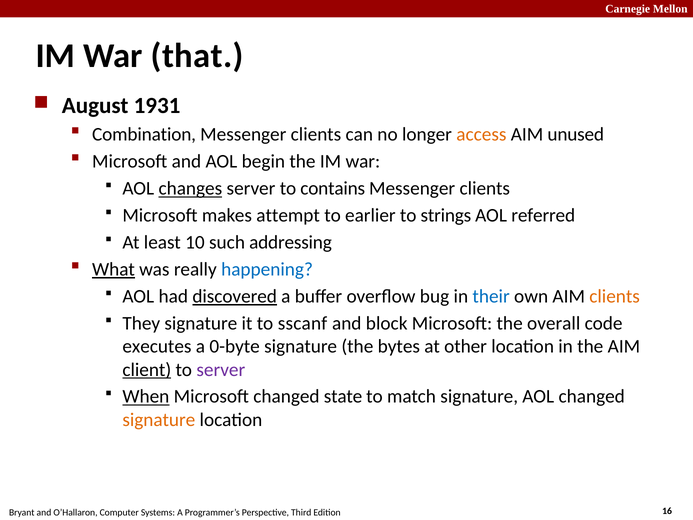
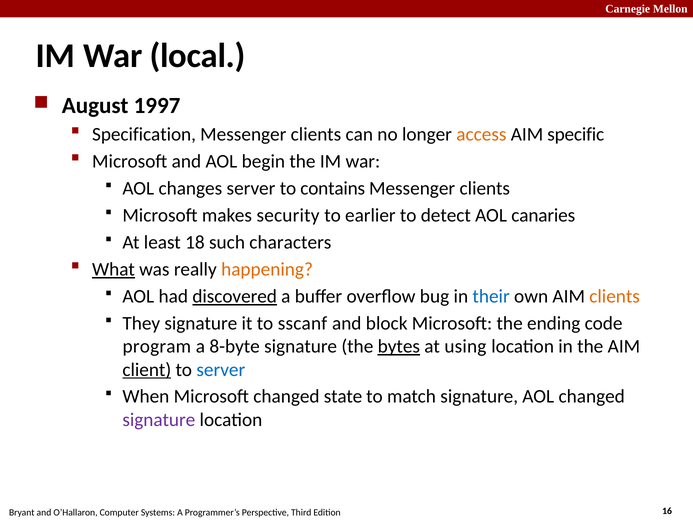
that: that -> local
1931: 1931 -> 1997
Combination: Combination -> Specification
unused: unused -> specific
changes underline: present -> none
attempt: attempt -> security
strings: strings -> detect
referred: referred -> canaries
10: 10 -> 18
addressing: addressing -> characters
happening colour: blue -> orange
overall: overall -> ending
executes: executes -> program
0-byte: 0-byte -> 8-byte
bytes underline: none -> present
other: other -> using
server at (221, 369) colour: purple -> blue
When underline: present -> none
signature at (159, 420) colour: orange -> purple
